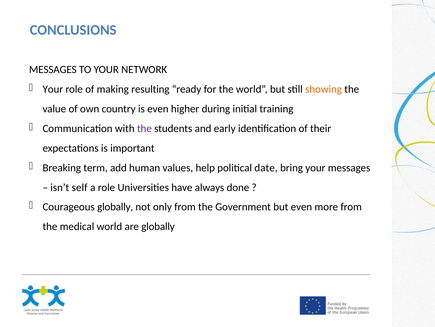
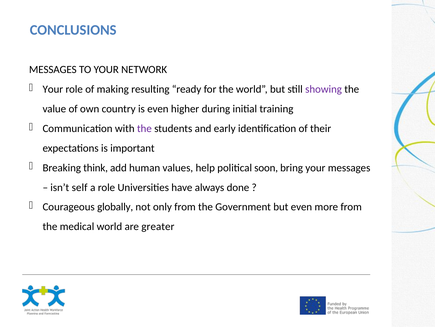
showing colour: orange -> purple
term: term -> think
date: date -> soon
are globally: globally -> greater
